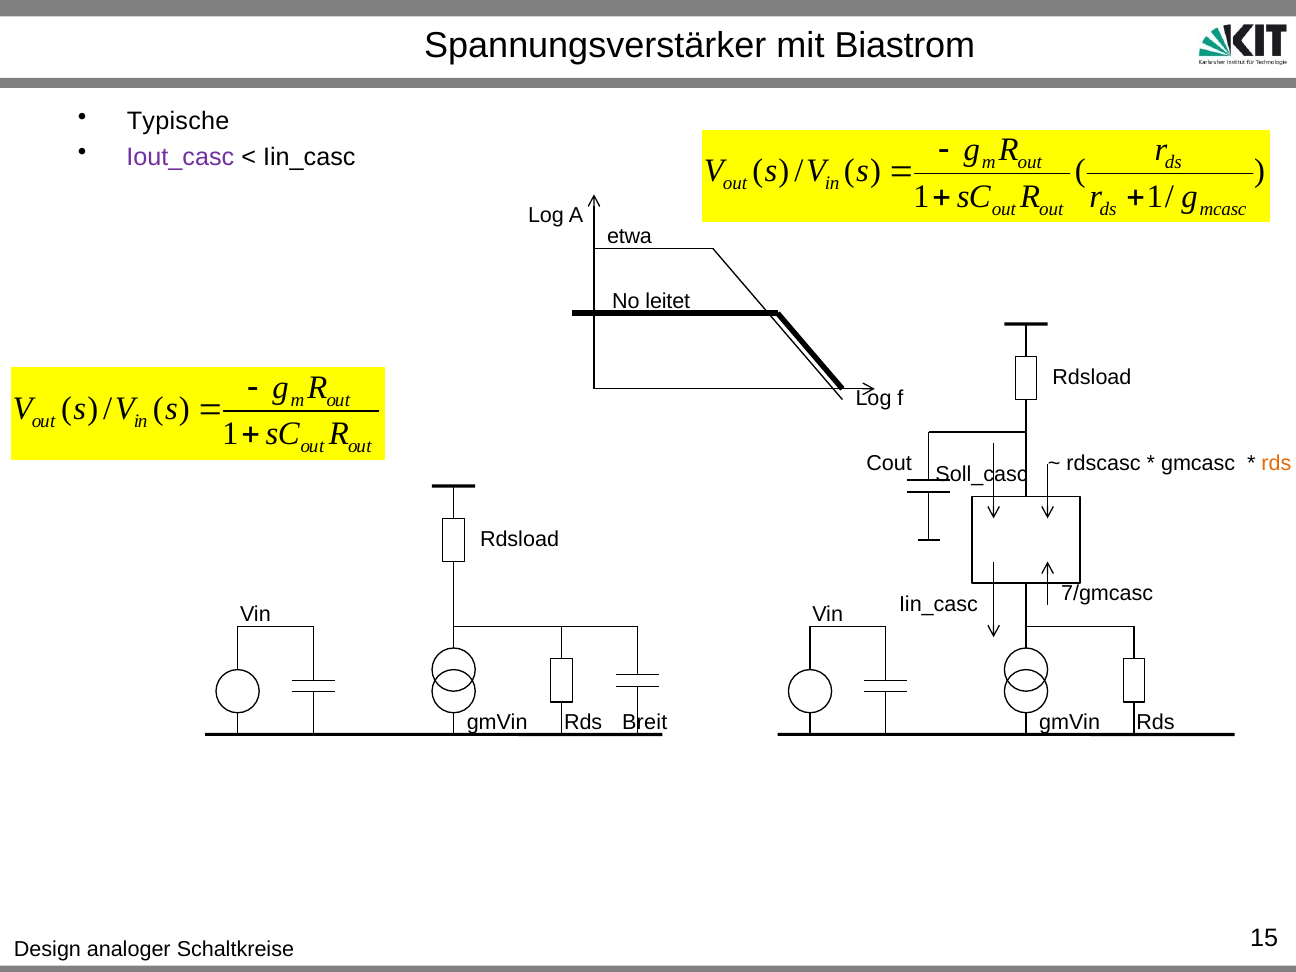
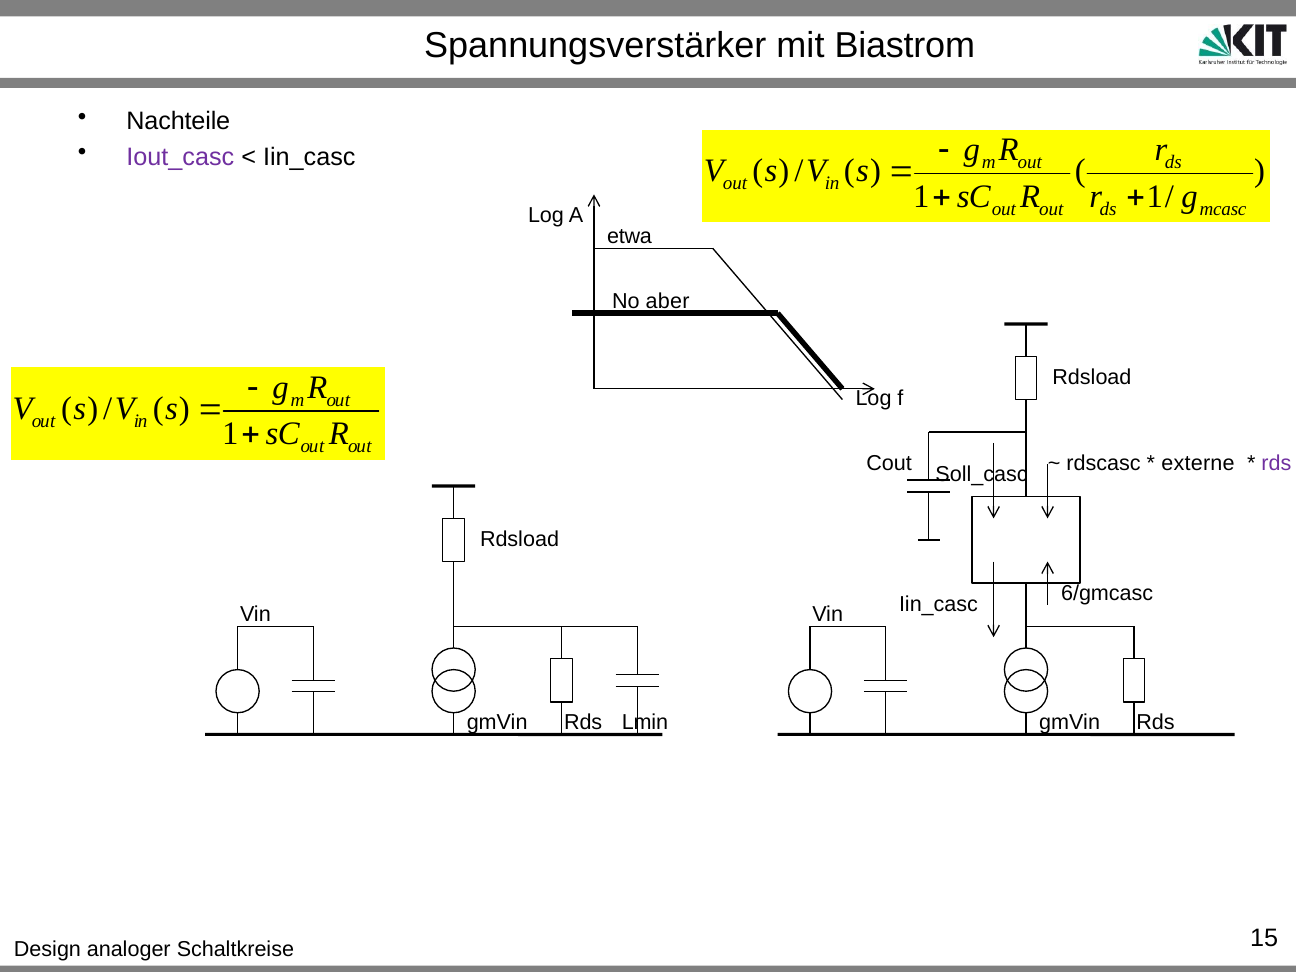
Typische: Typische -> Nachteile
leitet: leitet -> aber
gmcasc: gmcasc -> externe
rds at (1276, 464) colour: orange -> purple
7/gmcasc: 7/gmcasc -> 6/gmcasc
Breit: Breit -> Lmin
